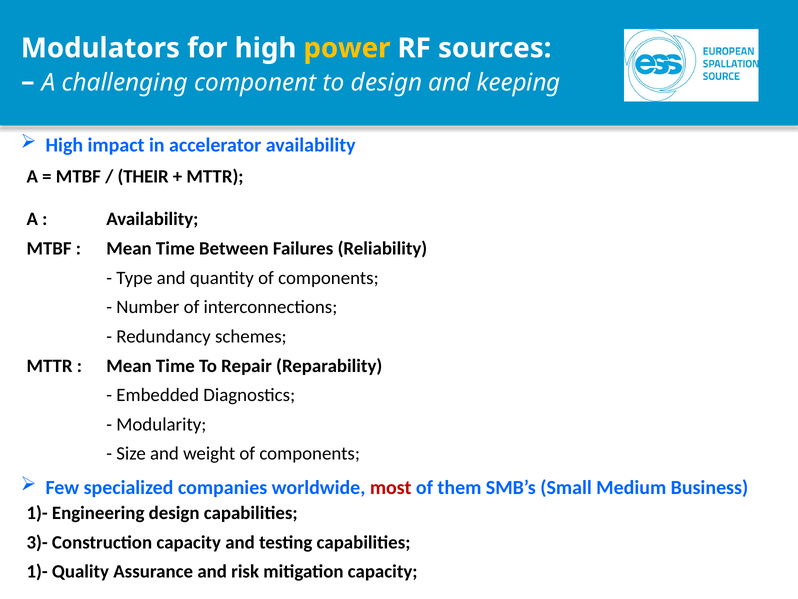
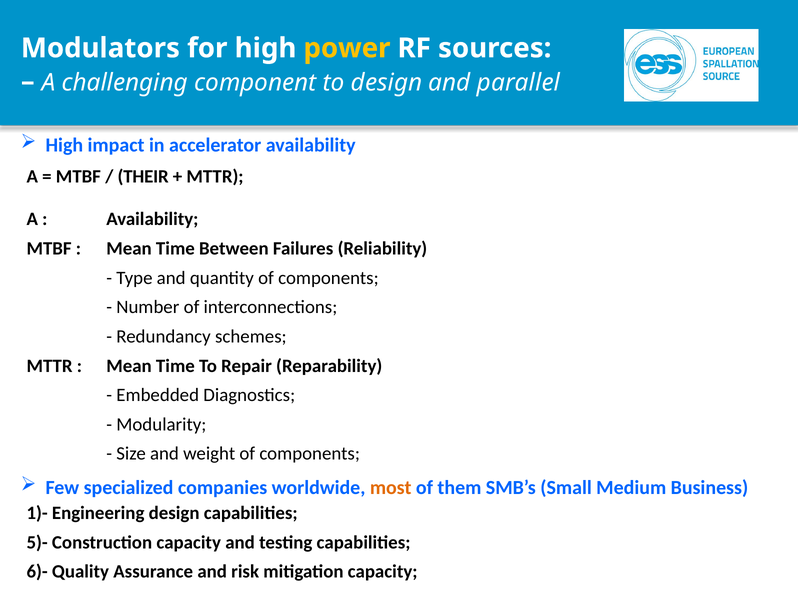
keeping: keeping -> parallel
most colour: red -> orange
3)-: 3)- -> 5)-
1)- at (37, 571): 1)- -> 6)-
